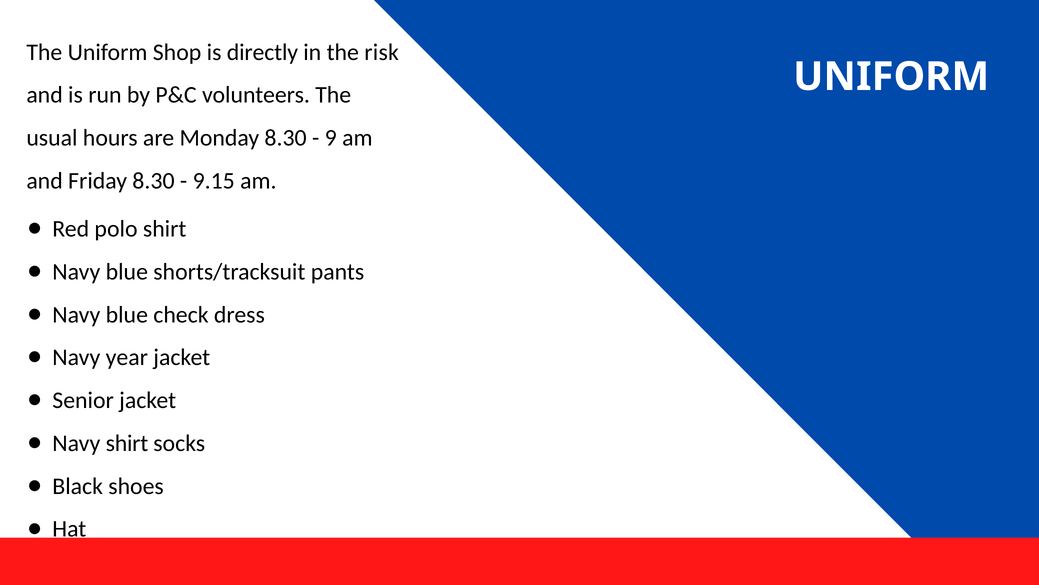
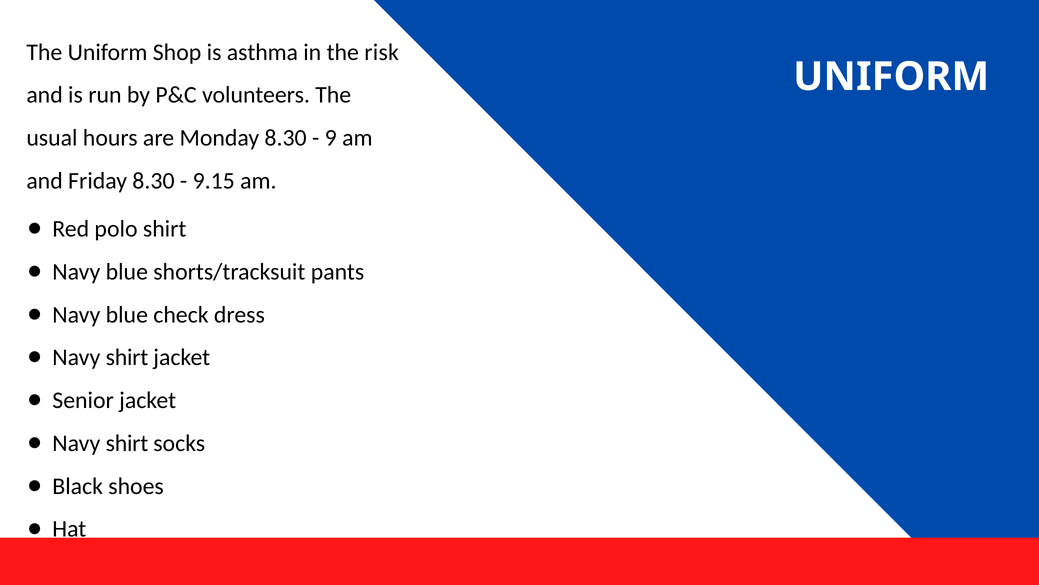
directly: directly -> asthma
year at (127, 357): year -> shirt
